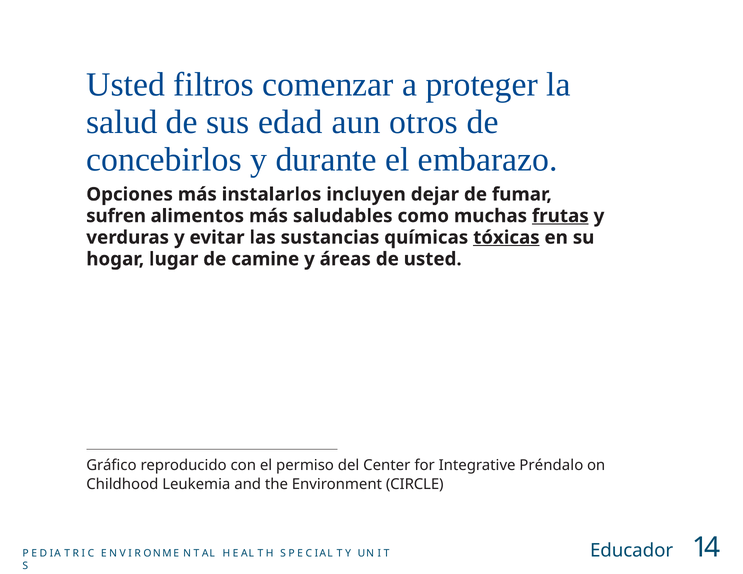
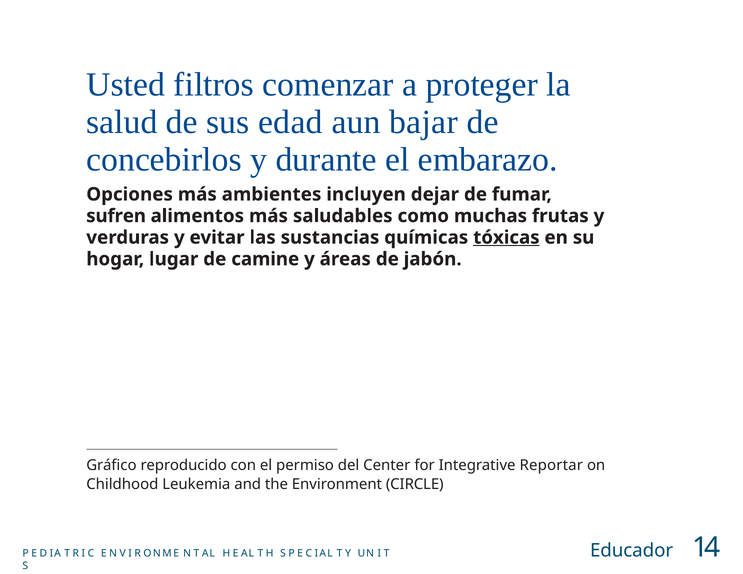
otros: otros -> bajar
instalarlos: instalarlos -> ambientes
frutas underline: present -> none
de usted: usted -> jabón
Préndalo: Préndalo -> Reportar
